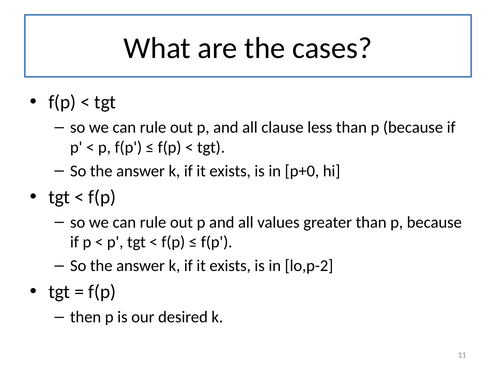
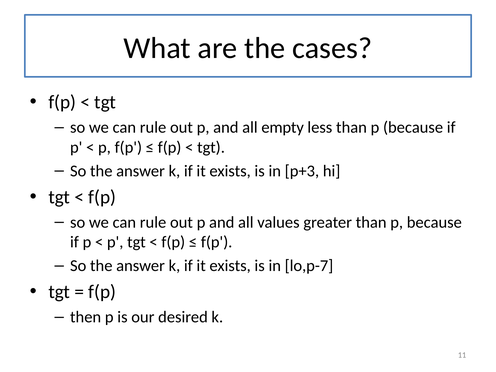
clause: clause -> empty
p+0: p+0 -> p+3
lo,p-2: lo,p-2 -> lo,p-7
